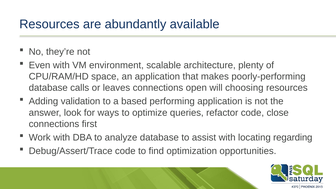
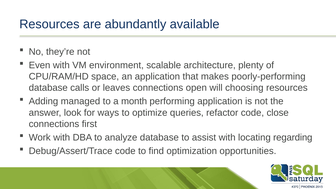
validation: validation -> managed
based: based -> month
